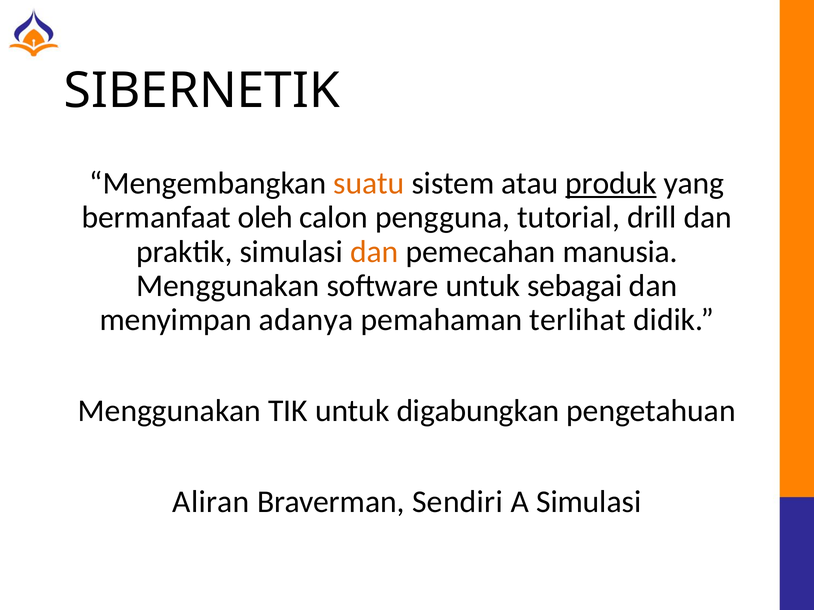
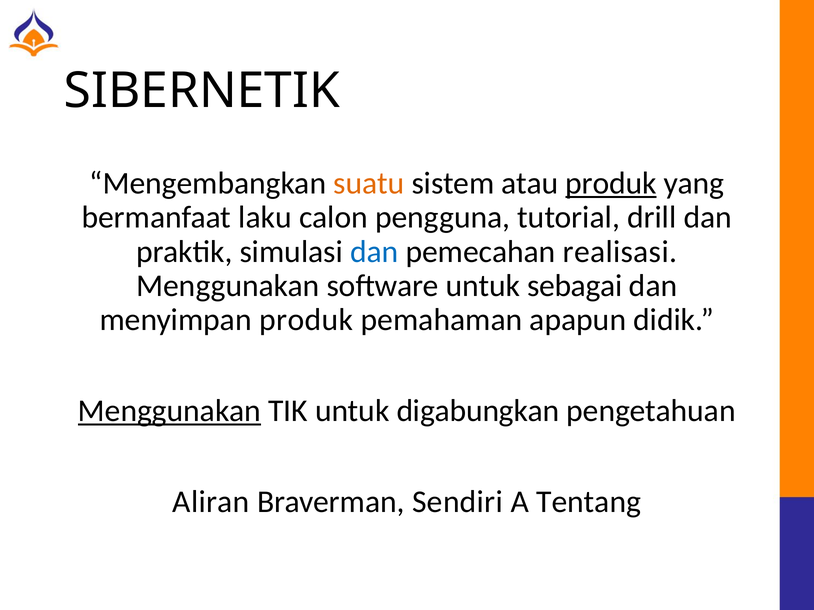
oleh: oleh -> laku
dan at (374, 252) colour: orange -> blue
manusia: manusia -> realisasi
menyimpan adanya: adanya -> produk
terlihat: terlihat -> apapun
Menggunakan at (169, 411) underline: none -> present
A Simulasi: Simulasi -> Tentang
